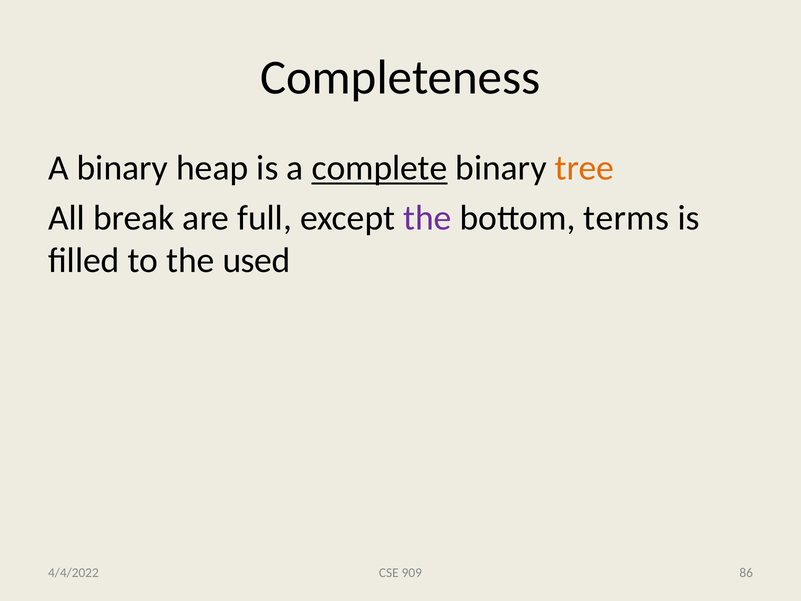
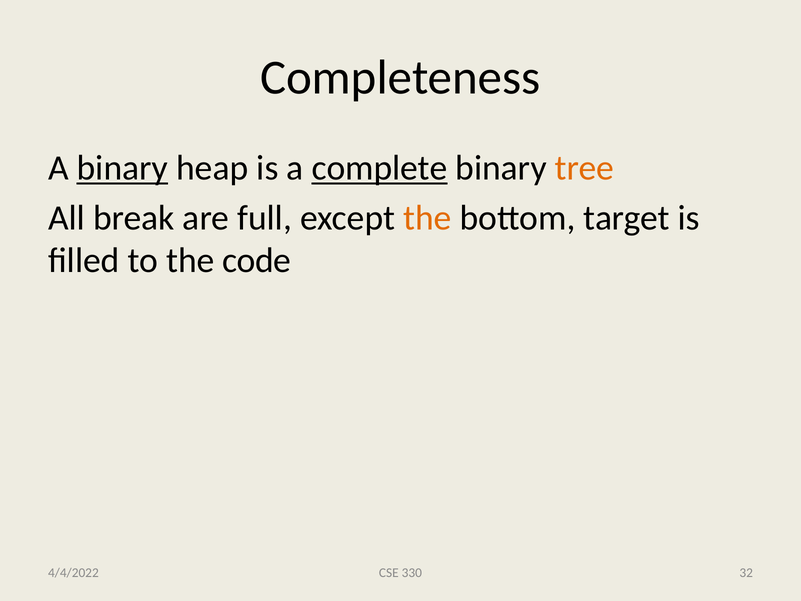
binary at (122, 168) underline: none -> present
the at (427, 218) colour: purple -> orange
terms: terms -> target
used: used -> code
909: 909 -> 330
86: 86 -> 32
